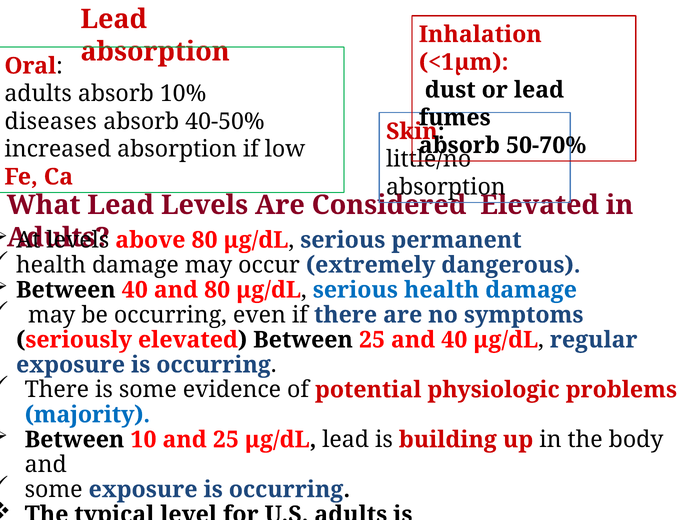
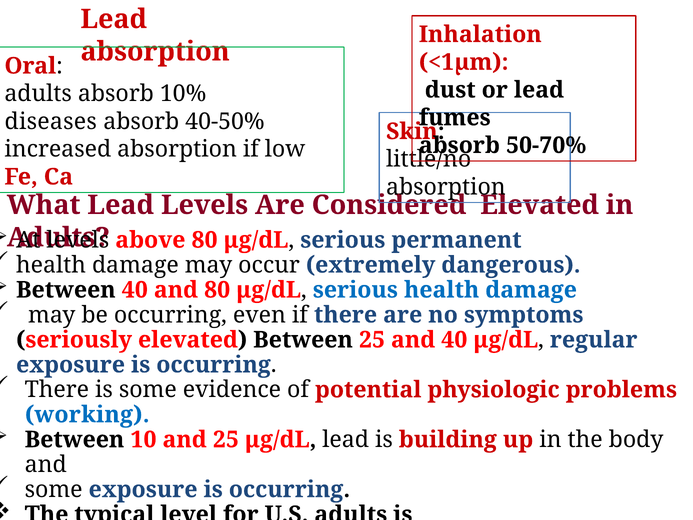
majority: majority -> working
